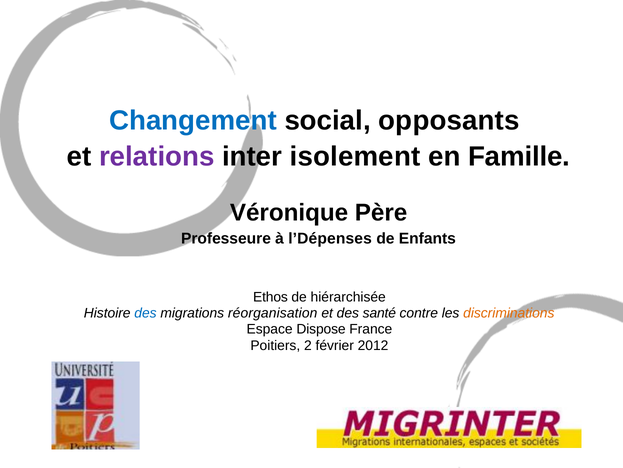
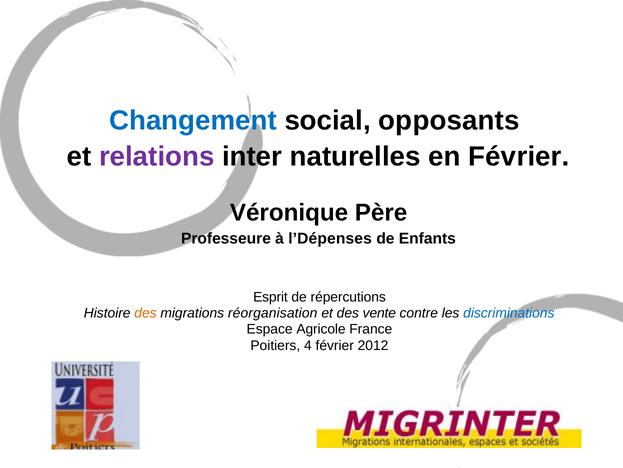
isolement: isolement -> naturelles
en Famille: Famille -> Février
Ethos: Ethos -> Esprit
hiérarchisée: hiérarchisée -> répercutions
des at (145, 313) colour: blue -> orange
santé: santé -> vente
discriminations colour: orange -> blue
Dispose: Dispose -> Agricole
2: 2 -> 4
